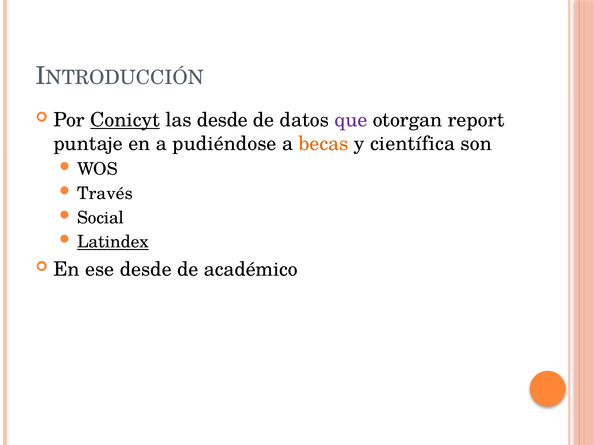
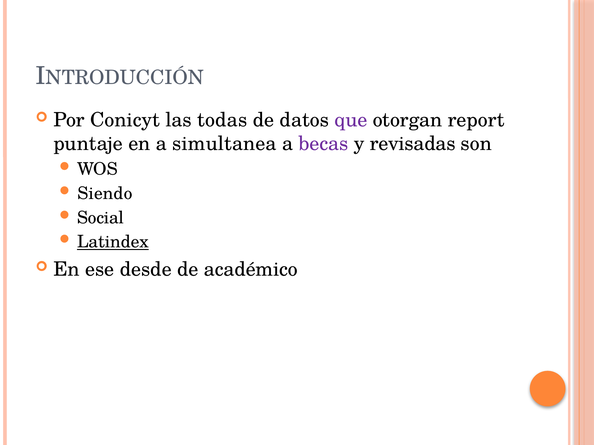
Conicyt underline: present -> none
las desde: desde -> todas
pudiéndose: pudiéndose -> simultanea
becas colour: orange -> purple
científica: científica -> revisadas
Través: Través -> Siendo
